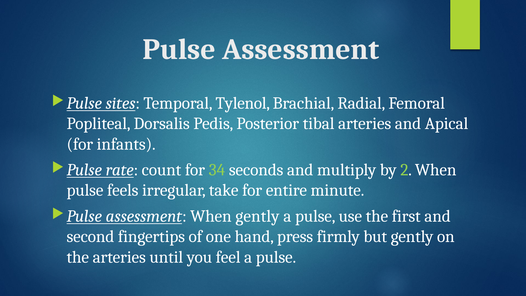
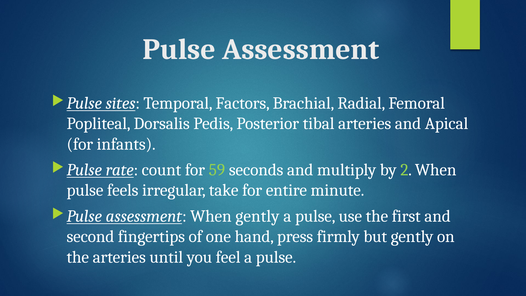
Tylenol: Tylenol -> Factors
34: 34 -> 59
